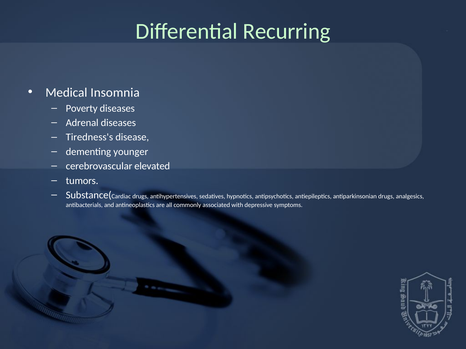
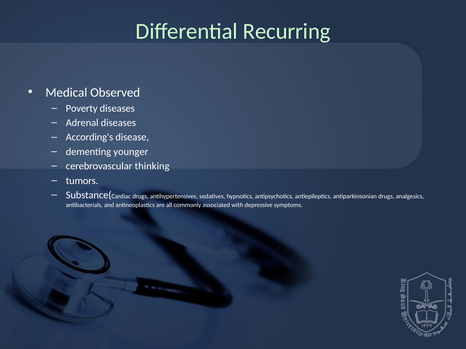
Insomnia: Insomnia -> Observed
Tiredness's: Tiredness's -> According's
elevated: elevated -> thinking
